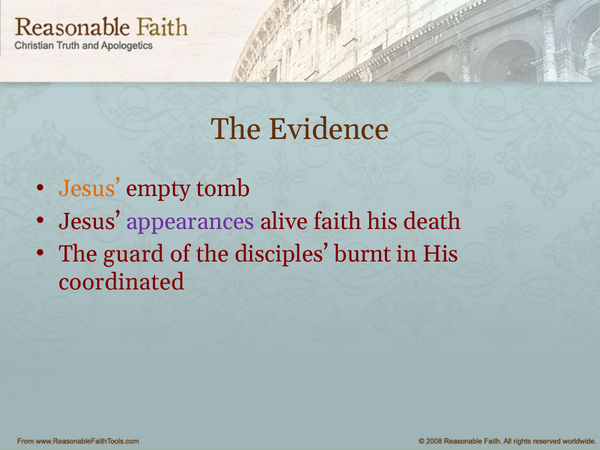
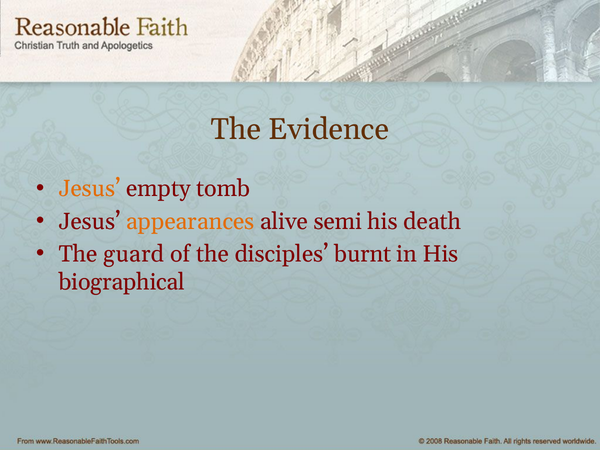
appearances colour: purple -> orange
faith: faith -> semi
coordinated: coordinated -> biographical
